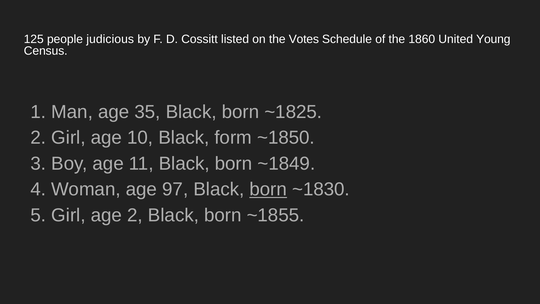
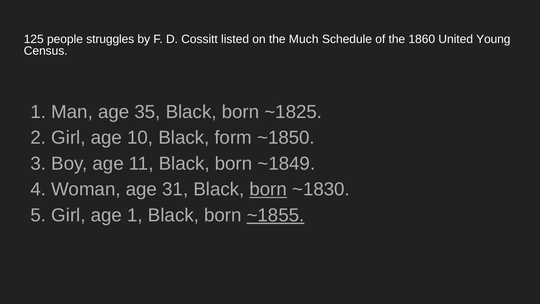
judicious: judicious -> struggles
Votes: Votes -> Much
97: 97 -> 31
age 2: 2 -> 1
~1855 underline: none -> present
